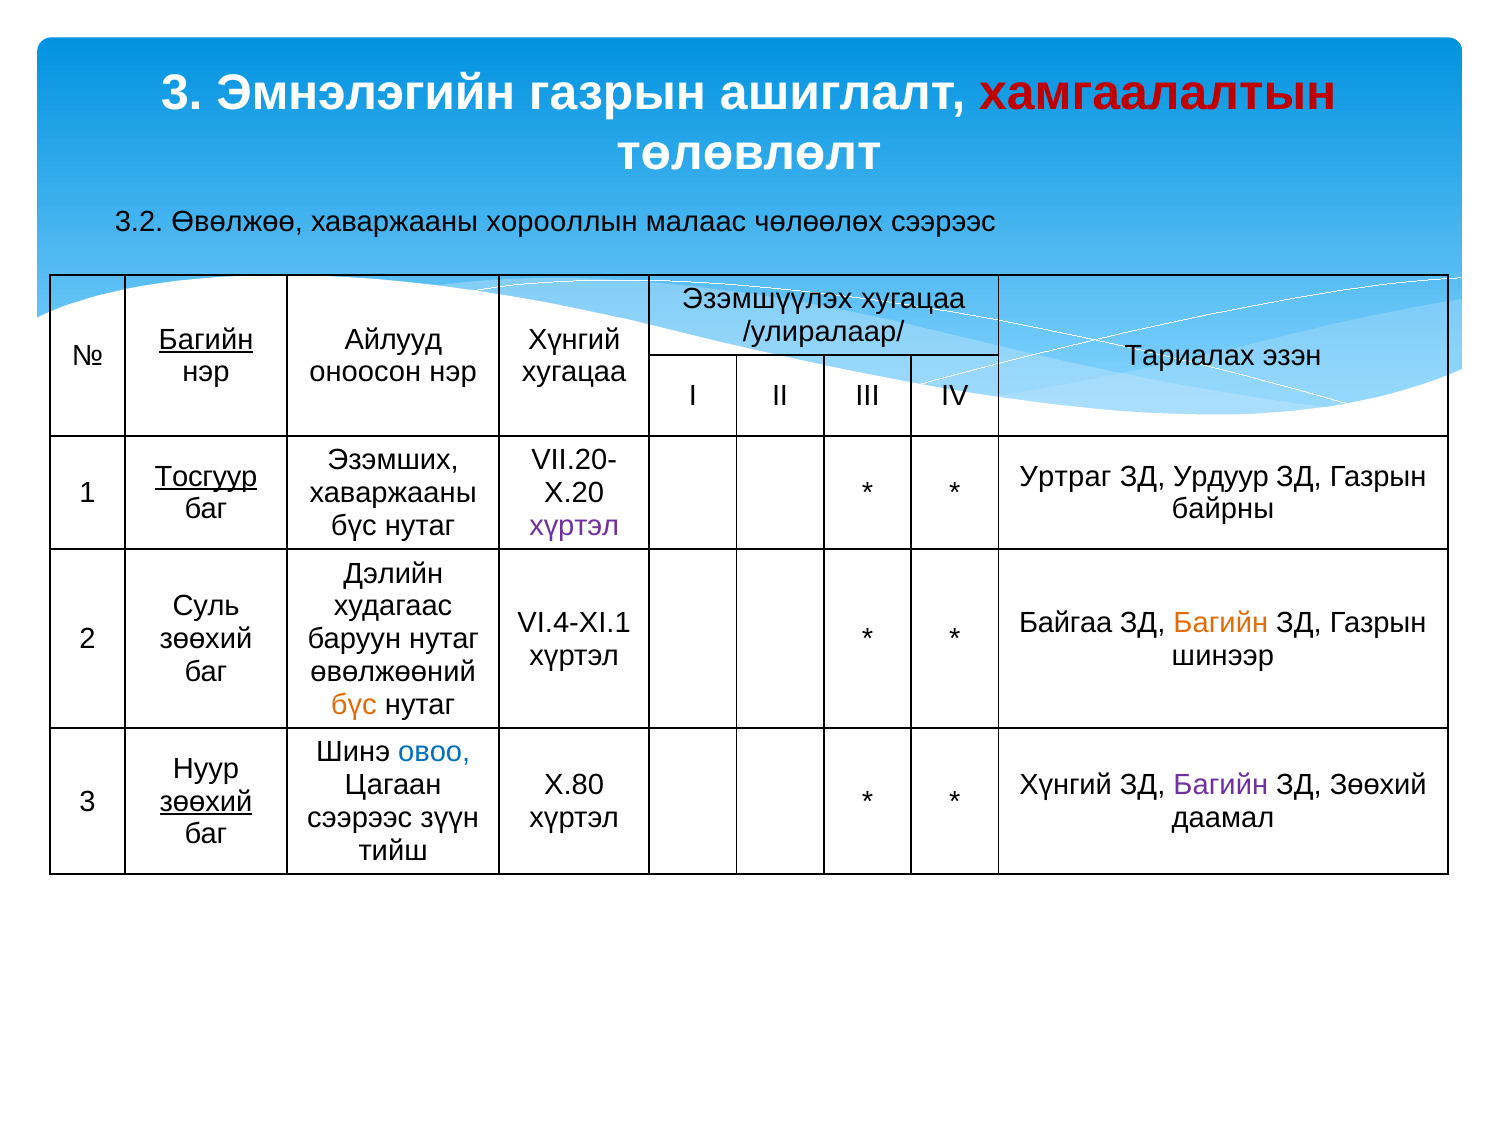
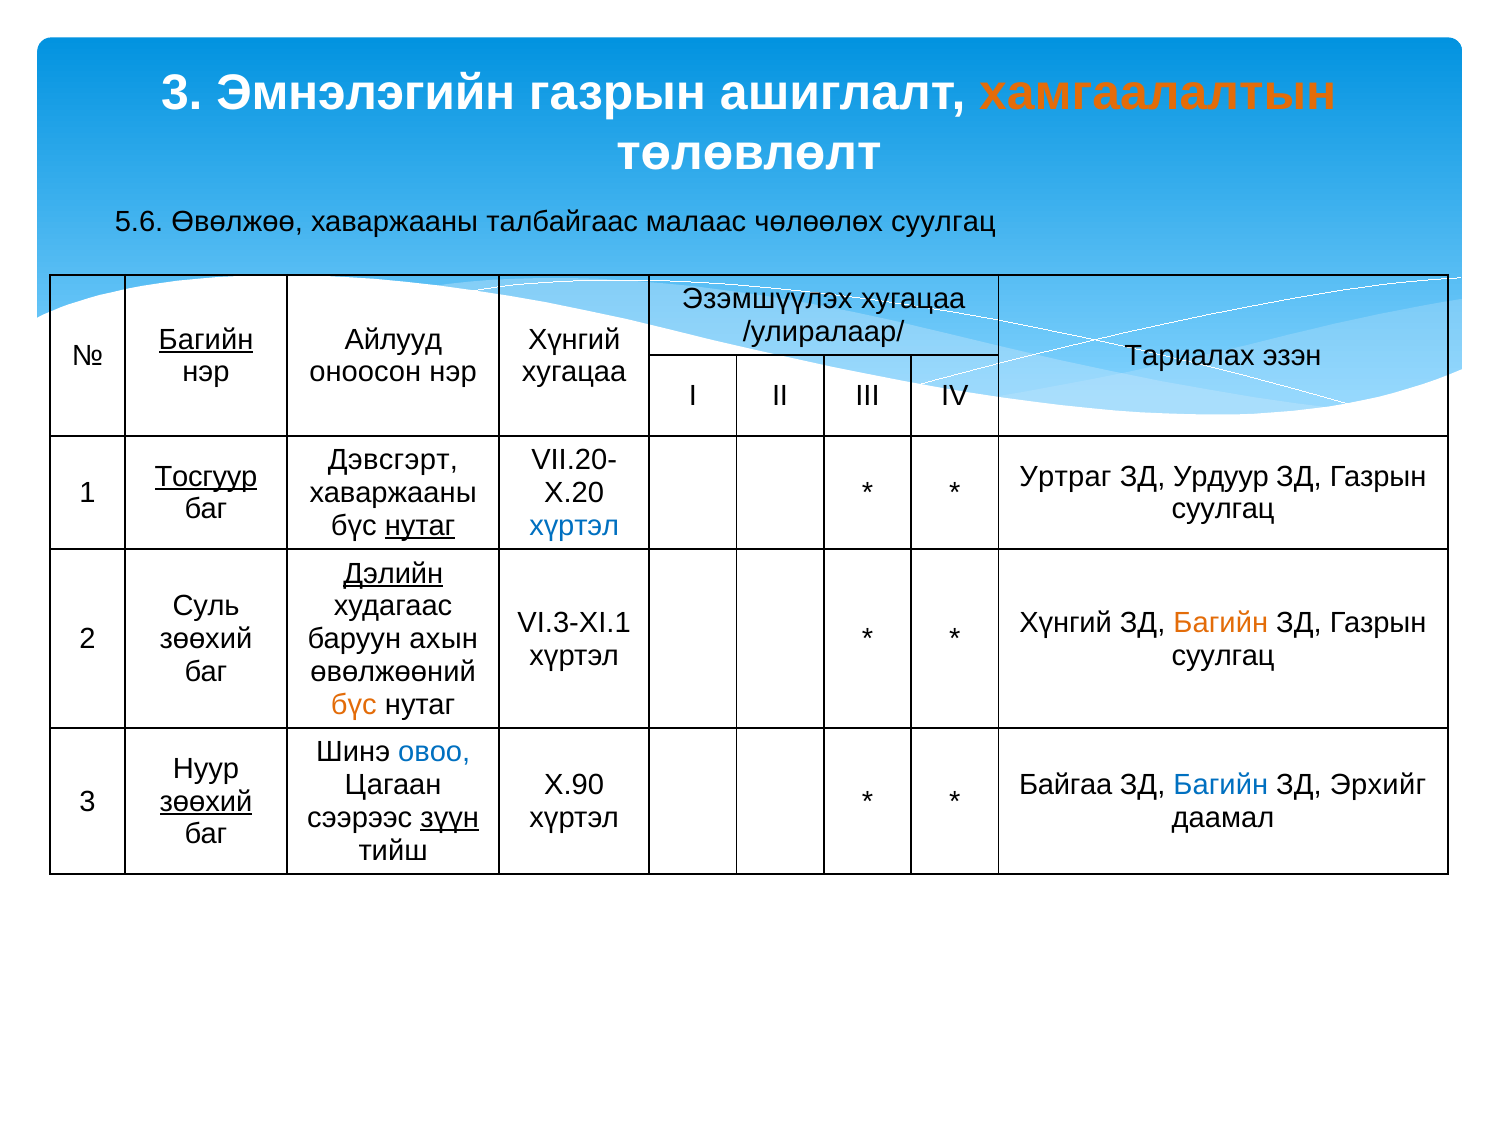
хамгаалалтын colour: red -> orange
3.2: 3.2 -> 5.6
хорооллын: хорооллын -> талбайгаас
чөлөөлөх сээрээс: сээрээс -> суулгац
Эзэмших: Эзэмших -> Дэвсгэрт
байрны at (1223, 509): байрны -> суулгац
нутаг at (420, 525) underline: none -> present
хүртэл at (574, 525) colour: purple -> blue
Дэлийн underline: none -> present
VI.4-XI.1: VI.4-XI.1 -> VI.3-XI.1
Байгаа at (1066, 622): Байгаа -> Хүнгий
баруун нутаг: нутаг -> ахын
шинээр at (1223, 655): шинээр -> суулгац
Х.80: Х.80 -> Х.90
Хүнгий at (1066, 785): Хүнгий -> Байгаа
Багийн at (1221, 785) colour: purple -> blue
ЗД Зөөхий: Зөөхий -> Эрхийг
зүүн underline: none -> present
